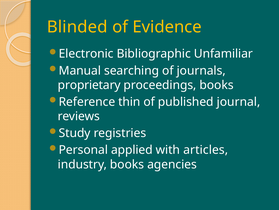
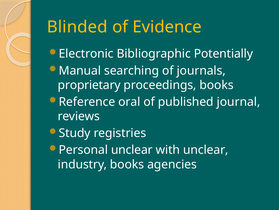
Unfamiliar: Unfamiliar -> Potentially
thin: thin -> oral
Personal applied: applied -> unclear
with articles: articles -> unclear
